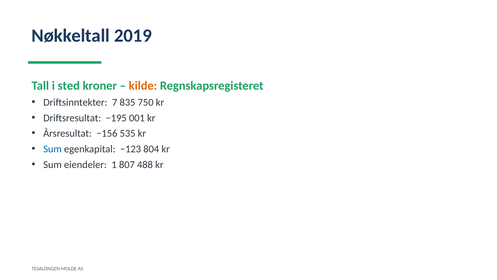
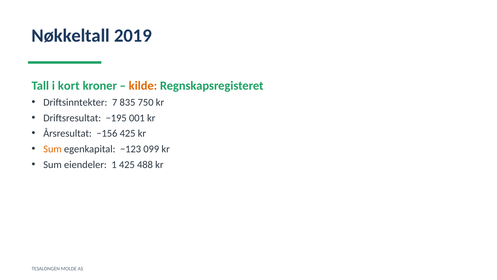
sted: sted -> kort
−156 535: 535 -> 425
Sum at (53, 149) colour: blue -> orange
804: 804 -> 099
1 807: 807 -> 425
